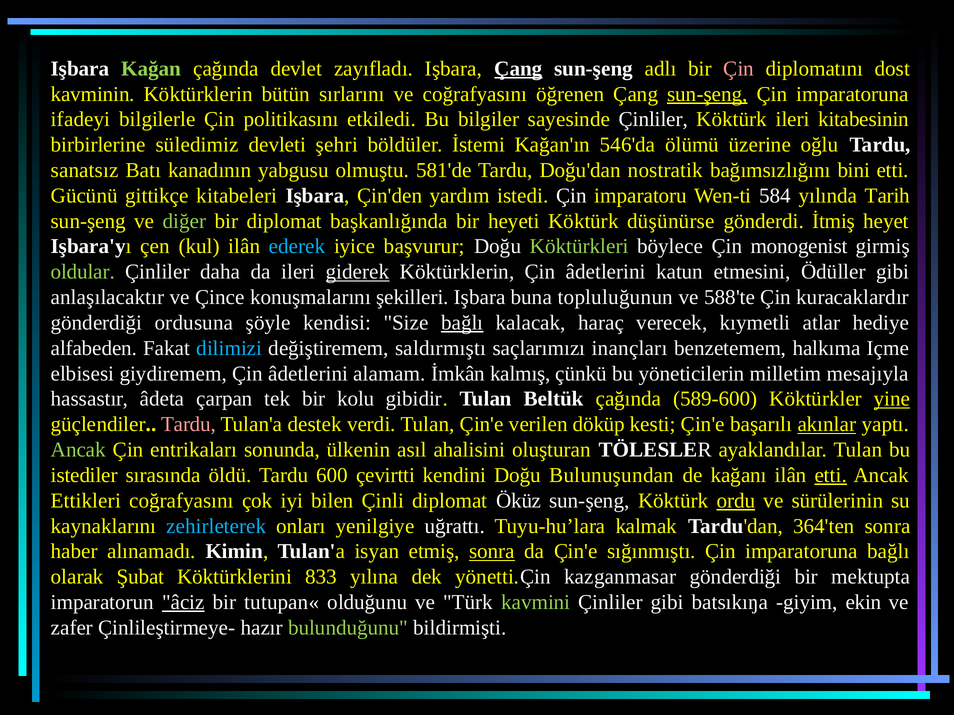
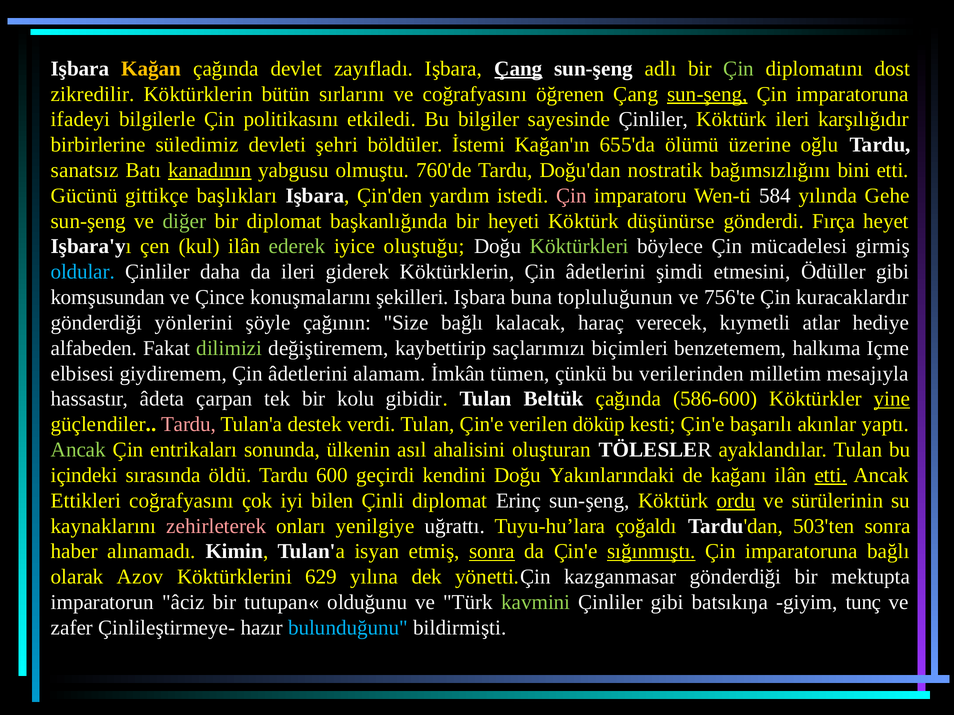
Kağan colour: light green -> yellow
Çin at (739, 69) colour: pink -> light green
kavminin: kavminin -> zikredilir
kitabesinin: kitabesinin -> karşılığıdır
546'da: 546'da -> 655'da
kanadının underline: none -> present
581'de: 581'de -> 760'de
kitabeleri: kitabeleri -> başlıkları
Çin at (571, 196) colour: white -> pink
Tarih: Tarih -> Gehe
İtmiş: İtmiş -> Fırça
ederek colour: light blue -> light green
başvurur: başvurur -> oluştuğu
monogenist: monogenist -> mücadelesi
oldular colour: light green -> light blue
giderek underline: present -> none
katun: katun -> şimdi
anlaşılacaktır: anlaşılacaktır -> komşusundan
588'te: 588'te -> 756'te
ordusuna: ordusuna -> yönlerini
kendisi: kendisi -> çağının
bağlı at (462, 323) underline: present -> none
dilimizi colour: light blue -> light green
saldırmıştı: saldırmıştı -> kaybettirip
inançları: inançları -> biçimleri
kalmış: kalmış -> tümen
yöneticilerin: yöneticilerin -> verilerinden
589-600: 589-600 -> 586-600
akınlar underline: present -> none
istediler: istediler -> içindeki
çevirtti: çevirtti -> geçirdi
Bulunuşundan: Bulunuşundan -> Yakınlarındaki
Öküz: Öküz -> Erinç
zehirleterek colour: light blue -> pink
kalmak: kalmak -> çoğaldı
364'ten: 364'ten -> 503'ten
sığınmıştı underline: none -> present
Şubat: Şubat -> Azov
833: 833 -> 629
âciz underline: present -> none
ekin: ekin -> tunç
bulunduğunu colour: light green -> light blue
